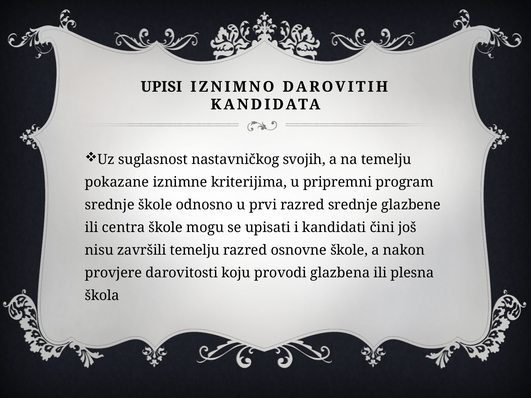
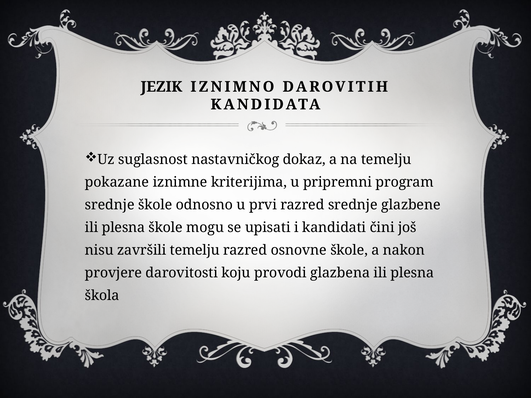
UPISI: UPISI -> JEZIK
svojih: svojih -> dokaz
centra at (123, 228): centra -> plesna
